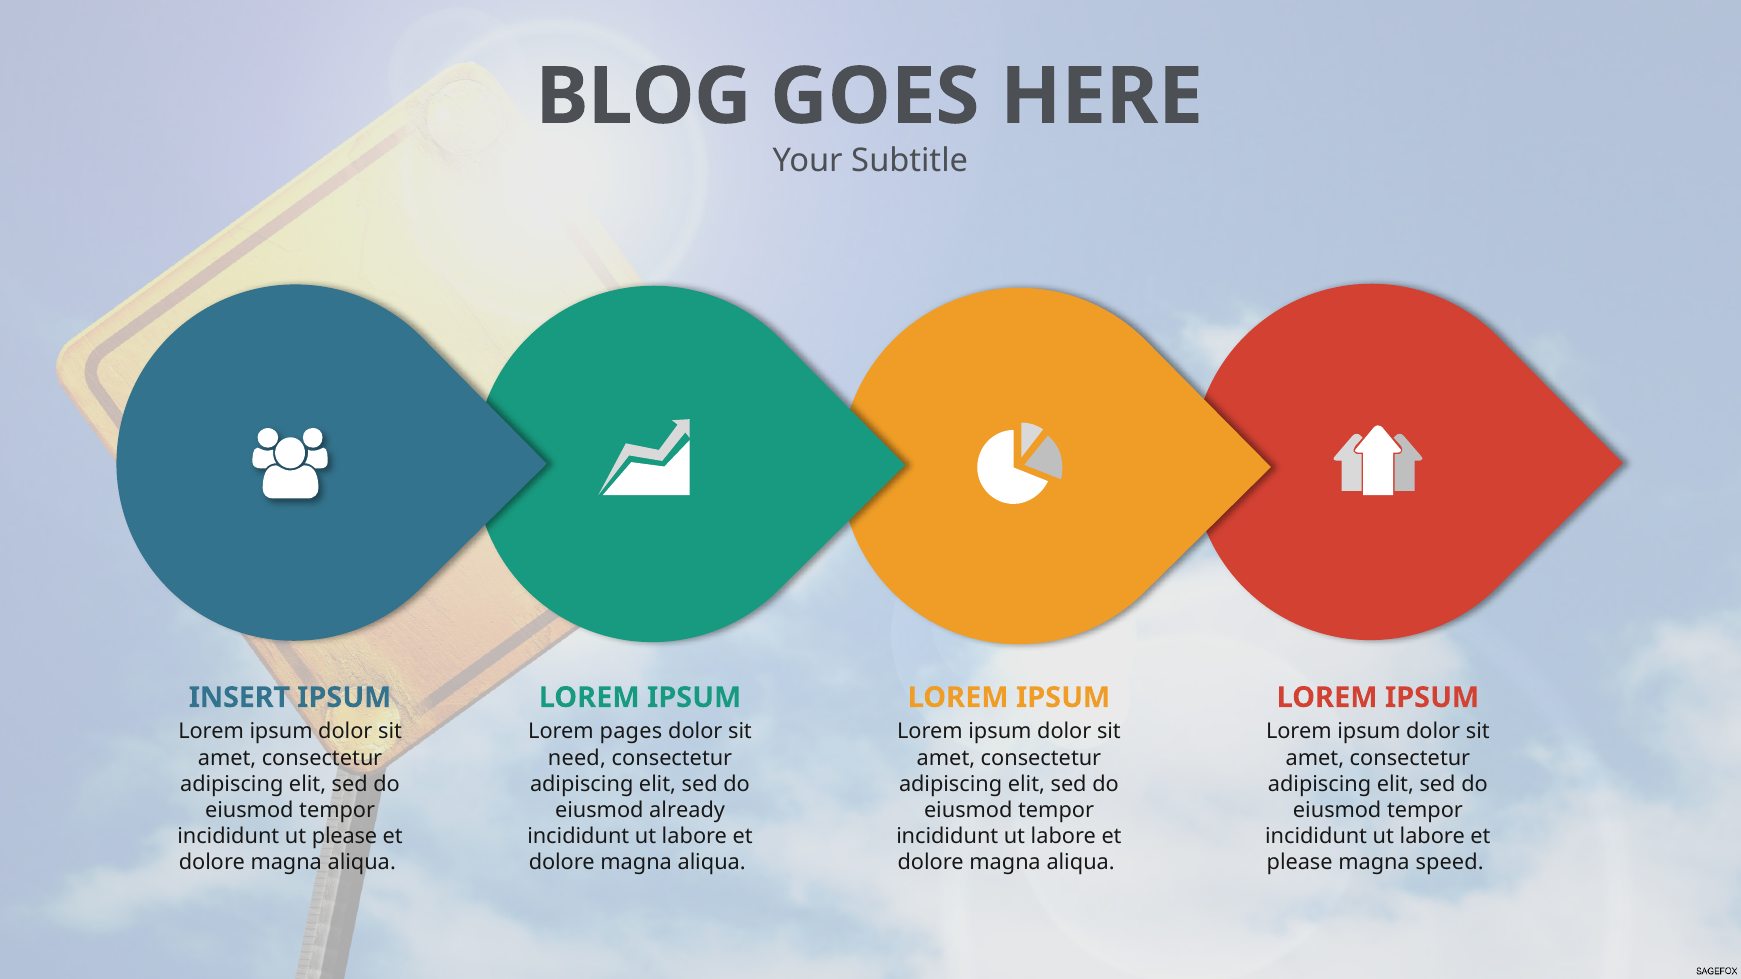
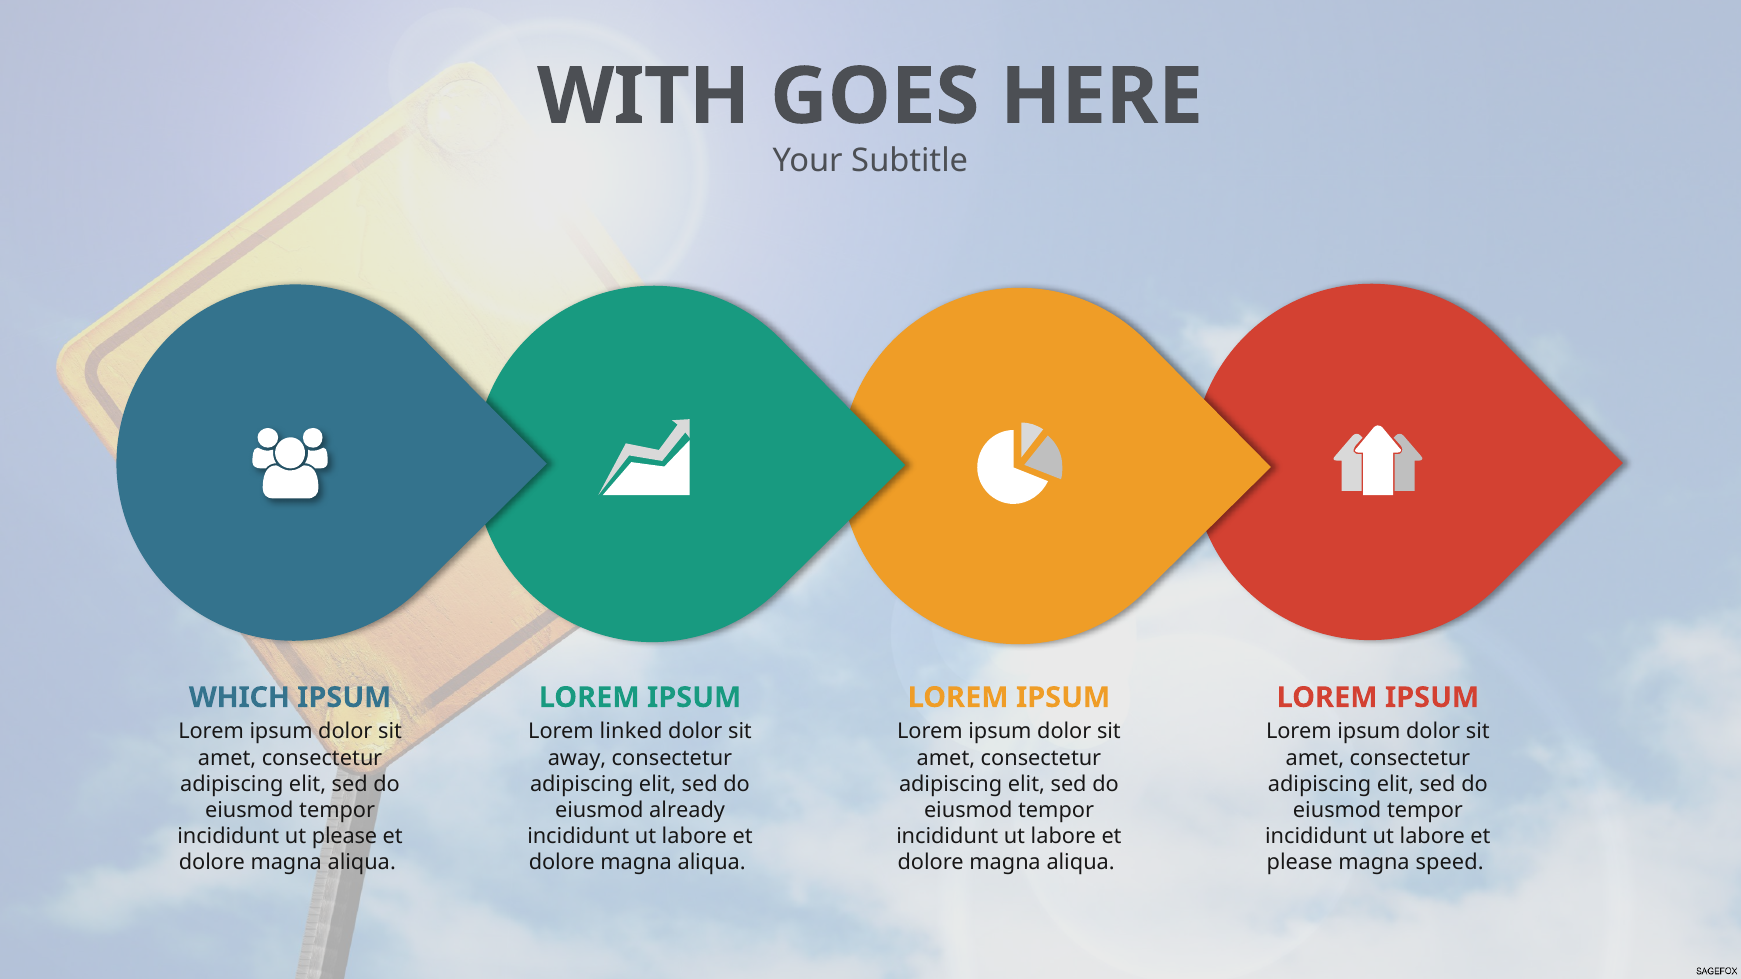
BLOG: BLOG -> WITH
INSERT: INSERT -> WHICH
pages: pages -> linked
need: need -> away
